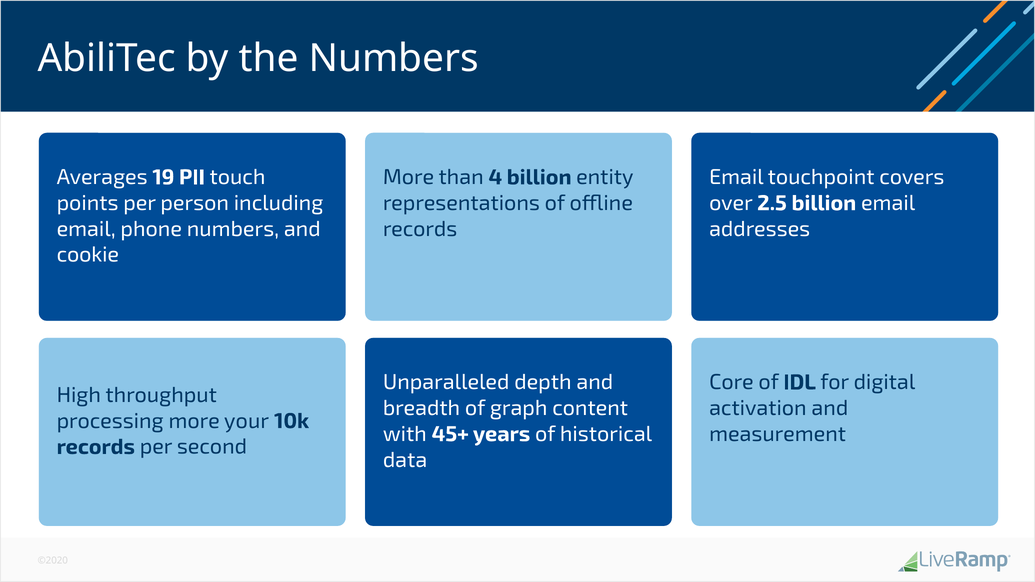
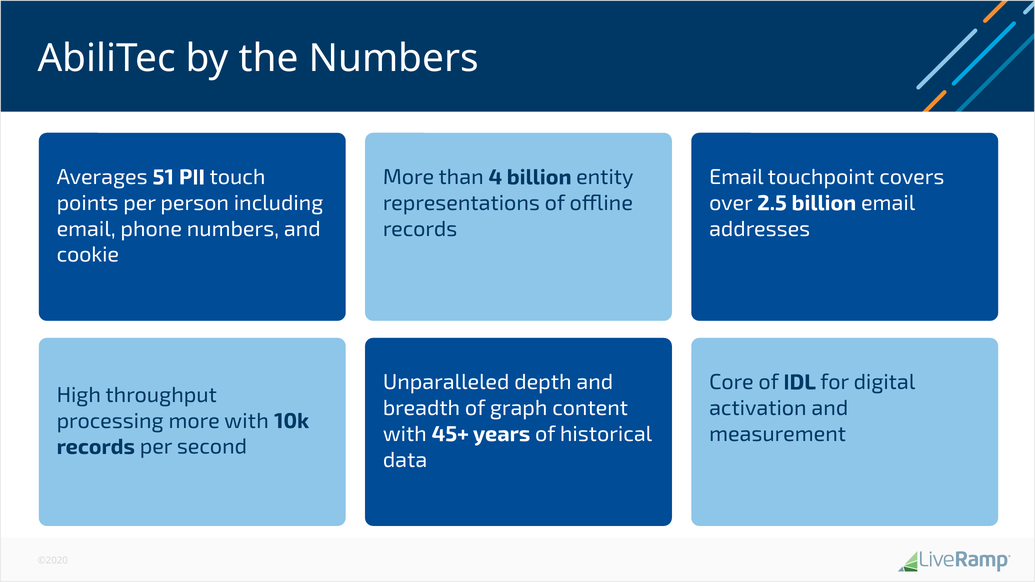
19: 19 -> 51
more your: your -> with
